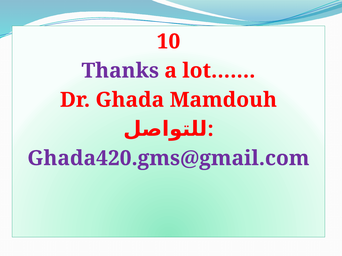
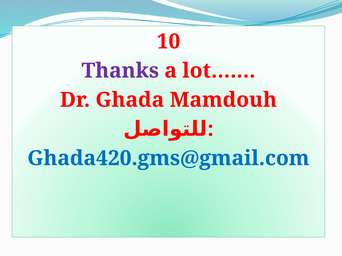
Ghada420.gms@gmail.com colour: purple -> blue
